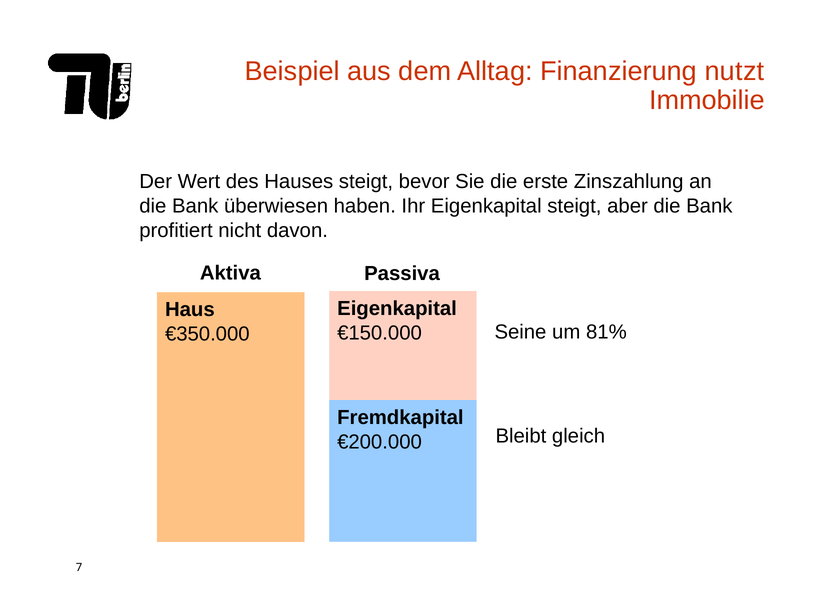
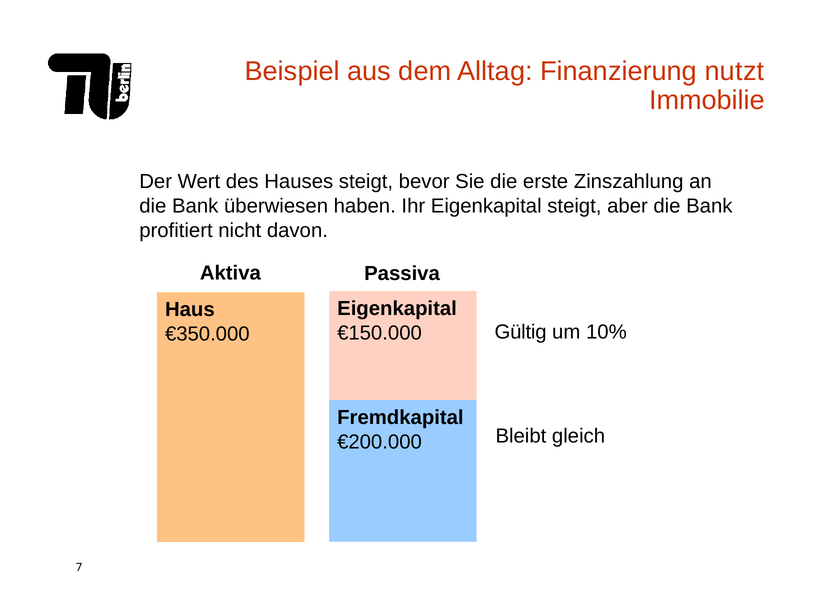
Seine: Seine -> Gültig
81%: 81% -> 10%
